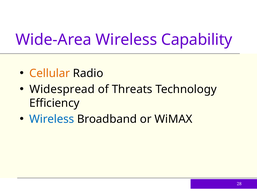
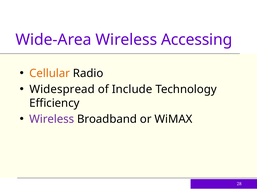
Capability: Capability -> Accessing
Threats: Threats -> Include
Wireless at (52, 119) colour: blue -> purple
